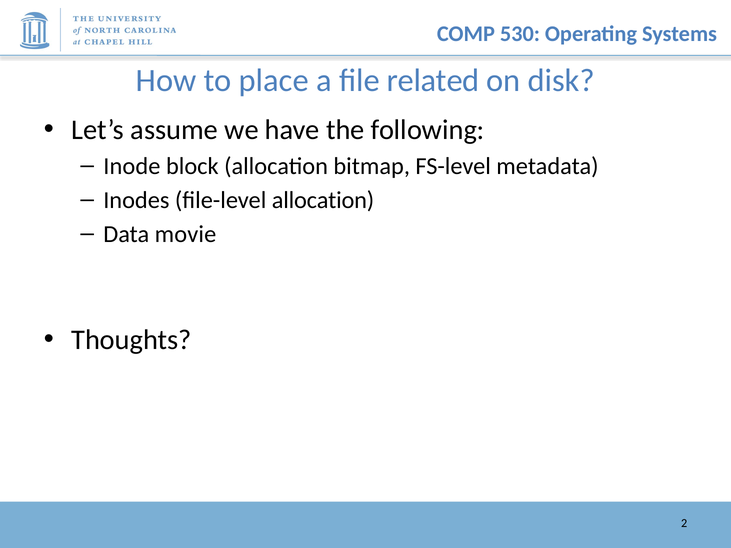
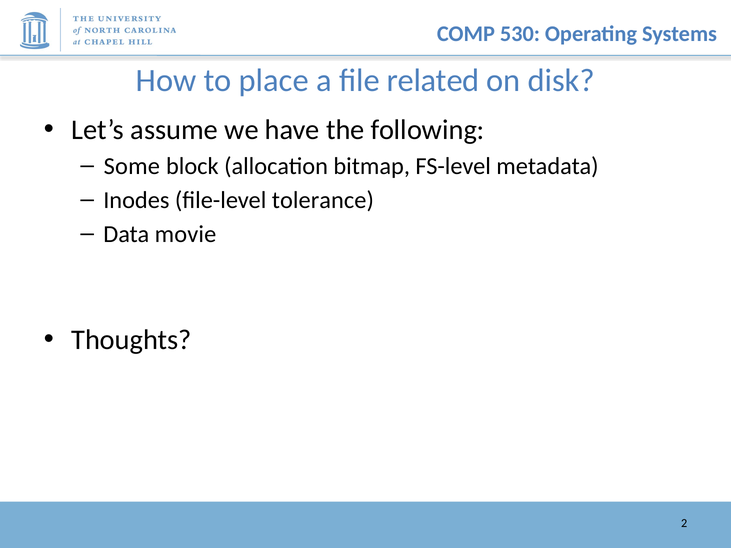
Inode: Inode -> Some
file-level allocation: allocation -> tolerance
